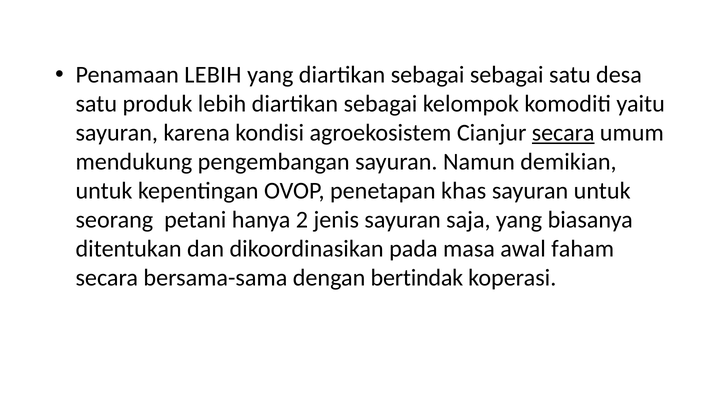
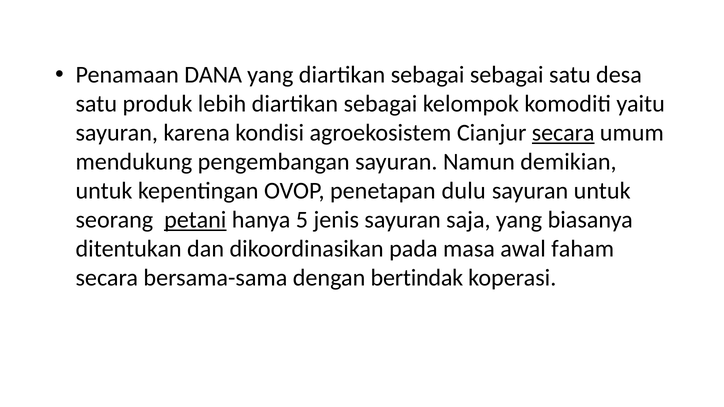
Penamaan LEBIH: LEBIH -> DANA
khas: khas -> dulu
petani underline: none -> present
2: 2 -> 5
